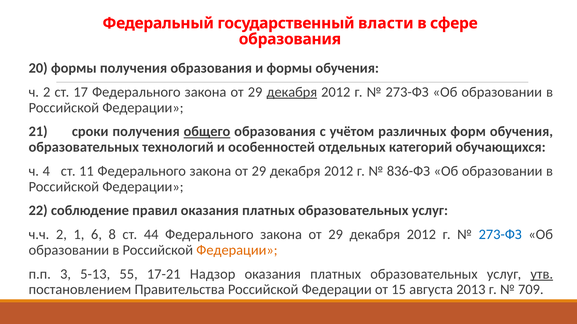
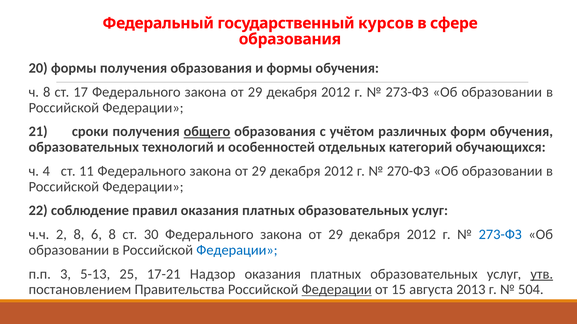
власти: власти -> курсов
ч 2: 2 -> 8
декабря at (292, 92) underline: present -> none
836-ФЗ: 836-ФЗ -> 270-ФЗ
2 1: 1 -> 8
44: 44 -> 30
Федерации at (237, 250) colour: orange -> blue
55: 55 -> 25
Федерации at (337, 290) underline: none -> present
709: 709 -> 504
